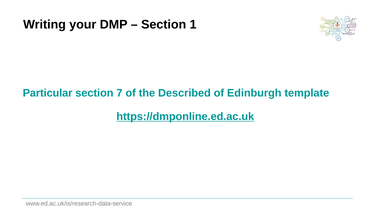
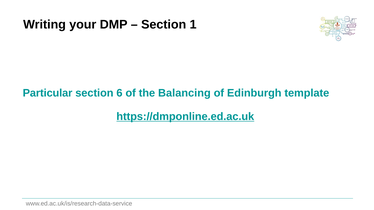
7: 7 -> 6
Described: Described -> Balancing
